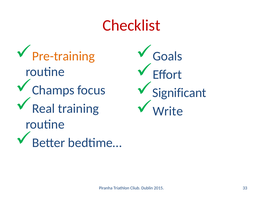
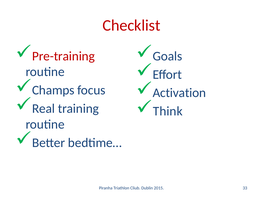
Pre-training colour: orange -> red
Significant: Significant -> Activation
Write: Write -> Think
